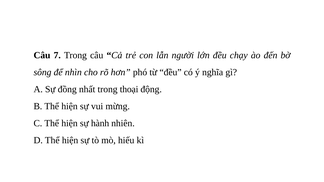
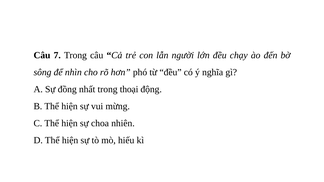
hành: hành -> choa
